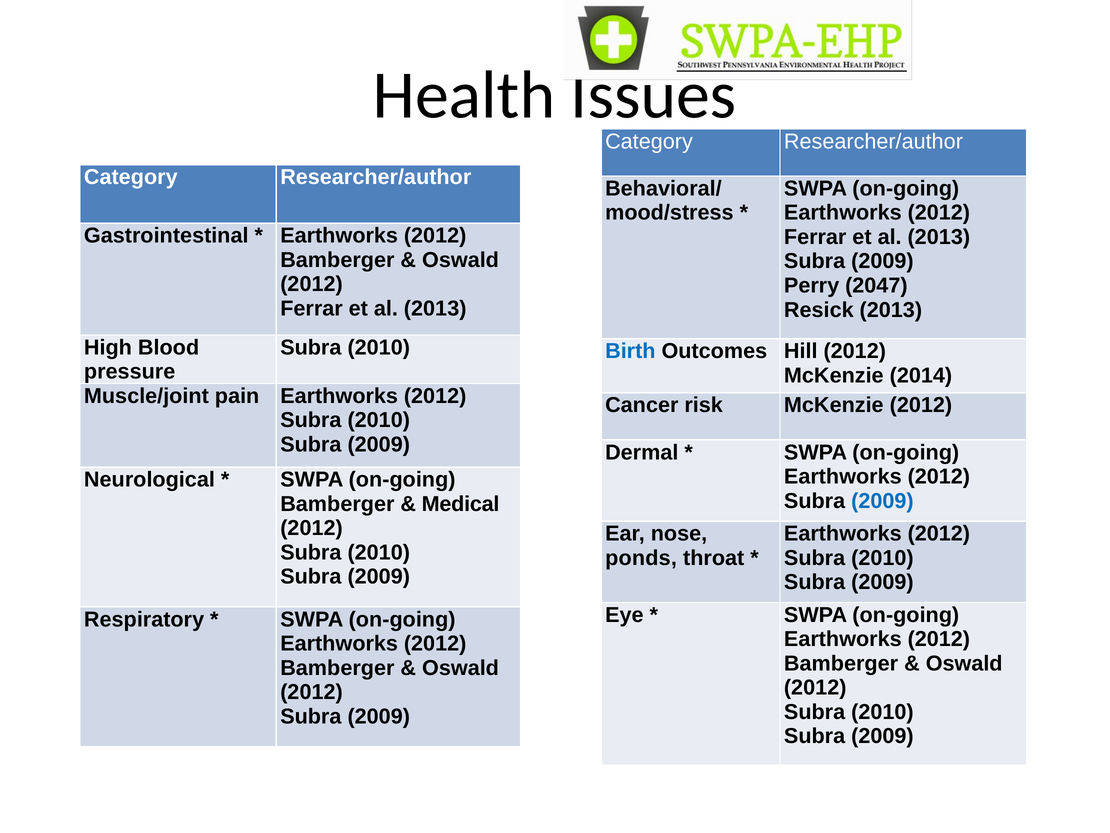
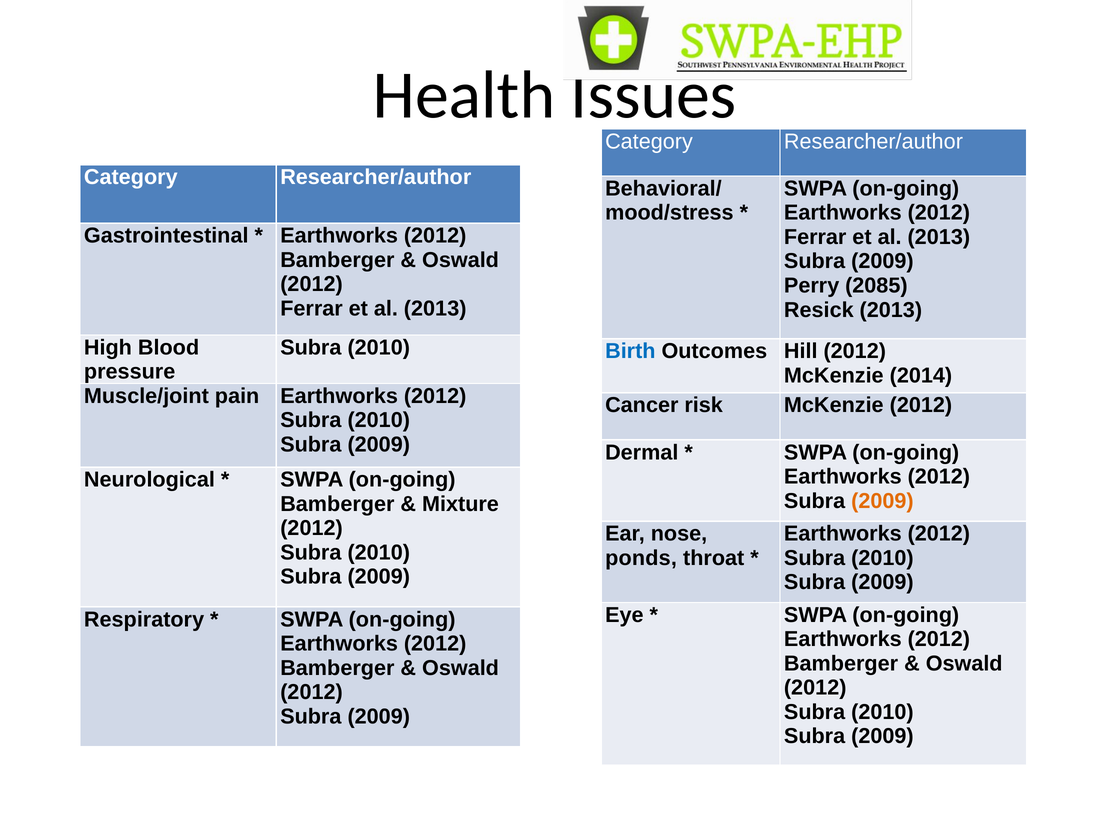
2047: 2047 -> 2085
2009 at (882, 501) colour: blue -> orange
Medical: Medical -> Mixture
